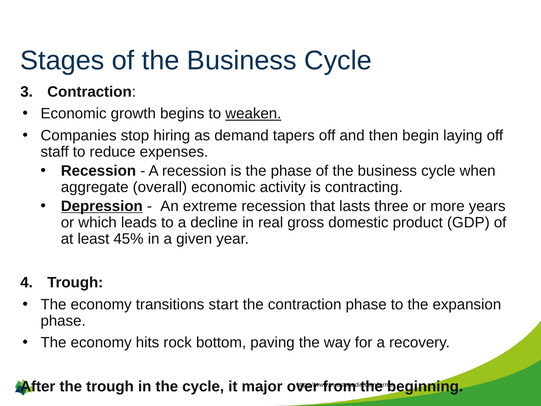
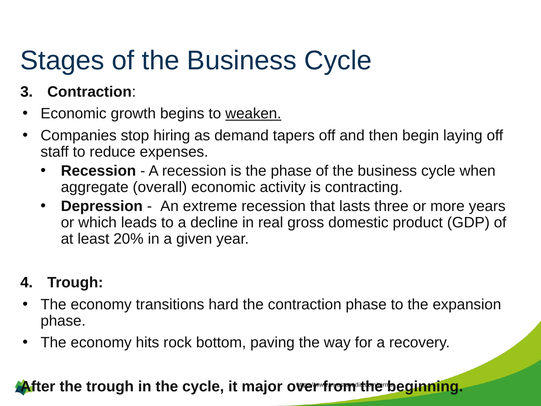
Depression underline: present -> none
45%: 45% -> 20%
start: start -> hard
